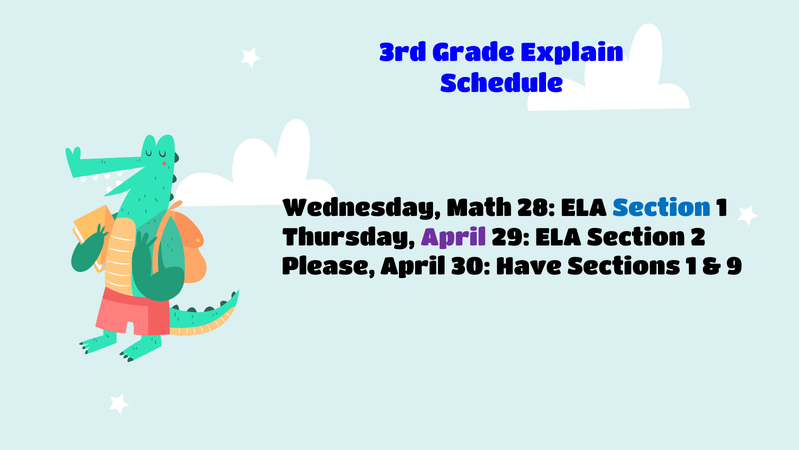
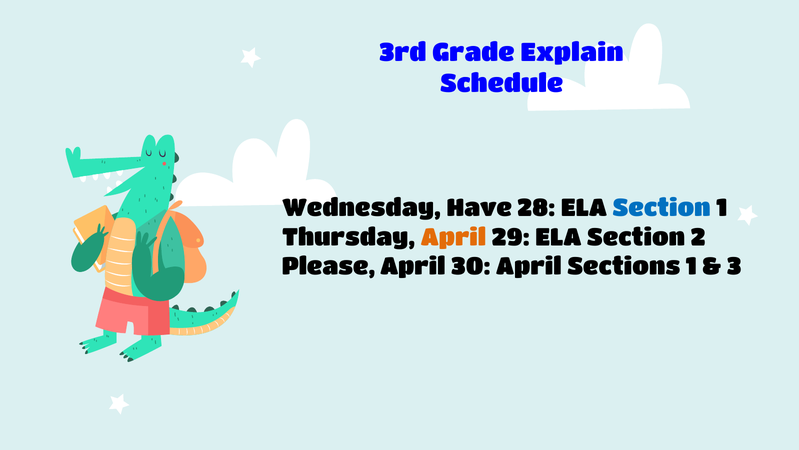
Math: Math -> Have
April at (453, 237) colour: purple -> orange
30 Have: Have -> April
9: 9 -> 3
